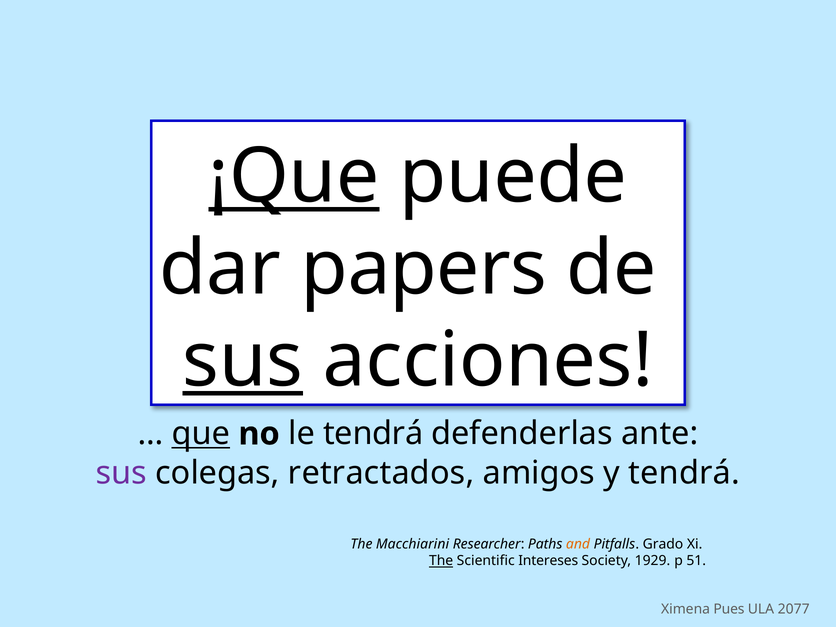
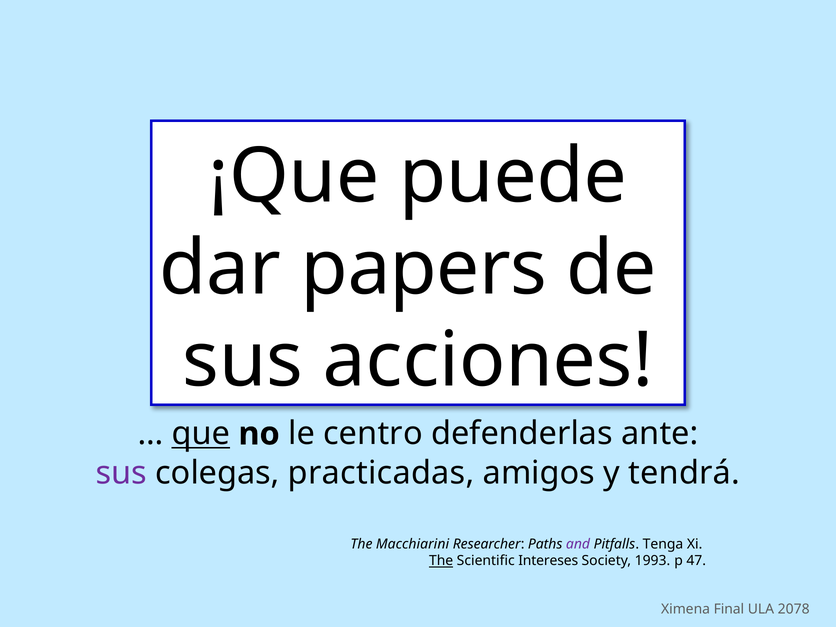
¡Que underline: present -> none
sus at (243, 360) underline: present -> none
le tendrá: tendrá -> centro
retractados: retractados -> practicadas
and colour: orange -> purple
Grado: Grado -> Tenga
1929: 1929 -> 1993
51: 51 -> 47
Pues: Pues -> Final
2077: 2077 -> 2078
